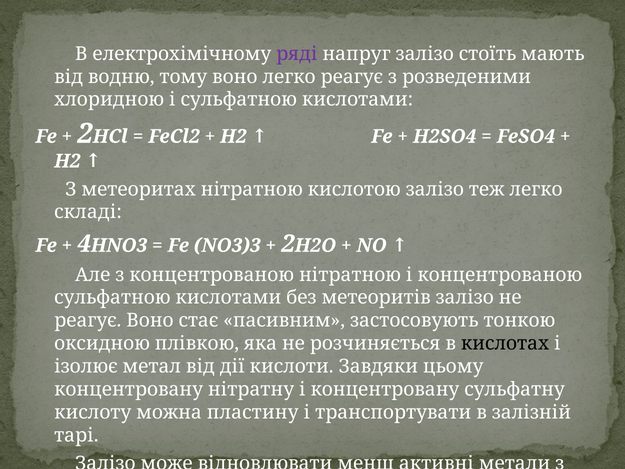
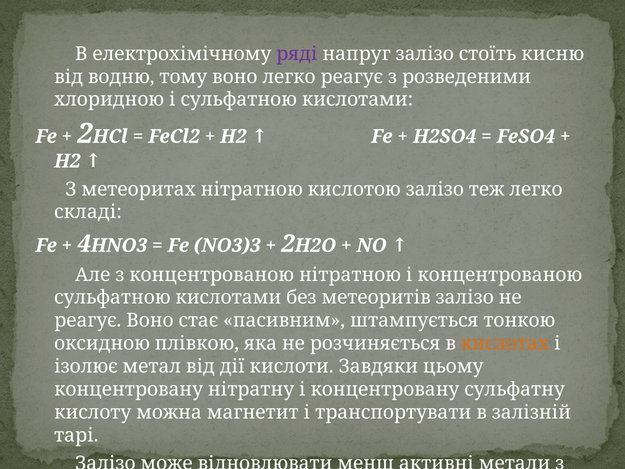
мають: мають -> кисню
застосовують: застосовують -> штампується
кислотах colour: black -> orange
пластину: пластину -> магнетит
